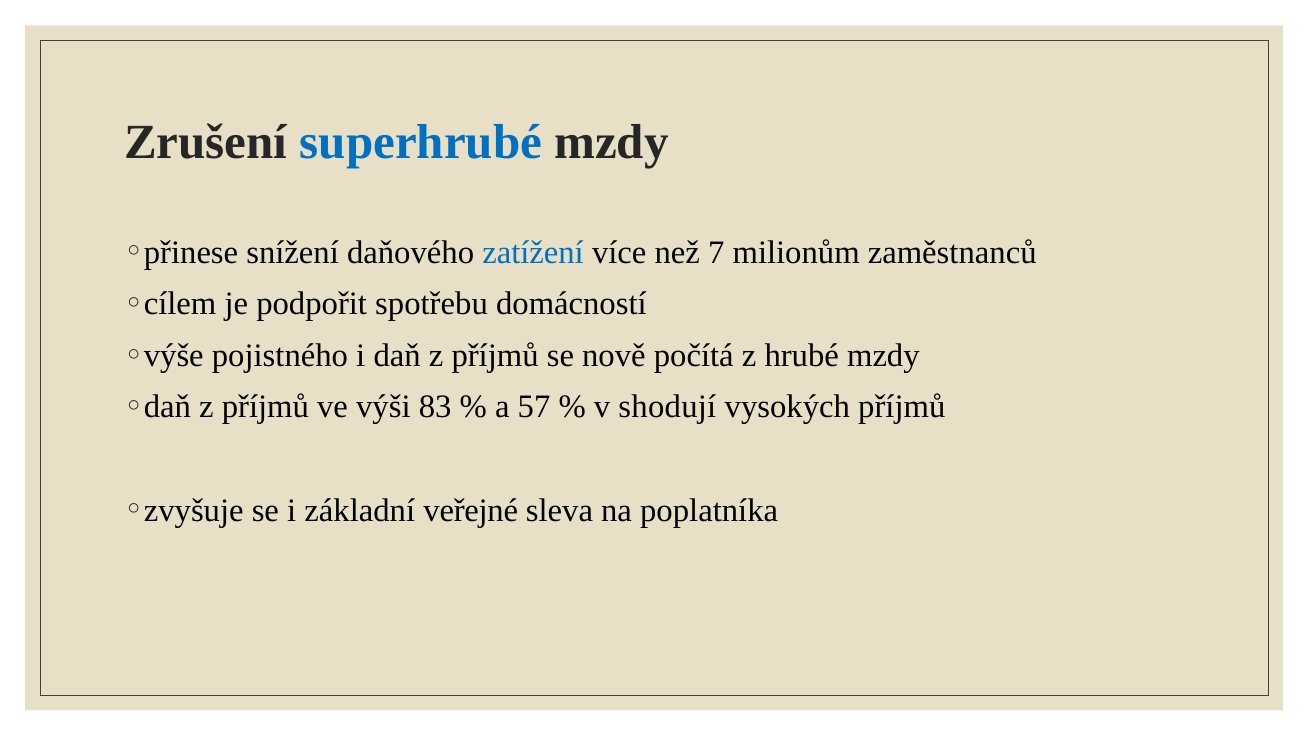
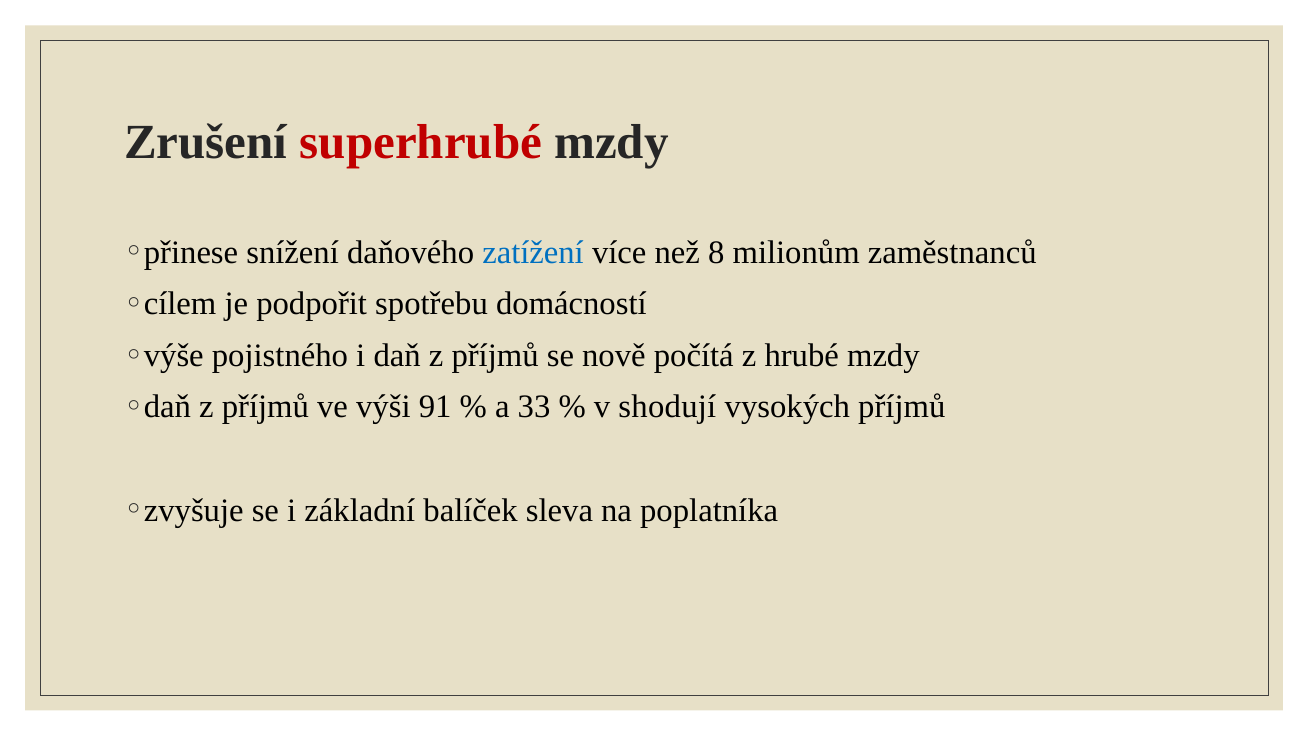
superhrubé colour: blue -> red
7: 7 -> 8
83: 83 -> 91
57: 57 -> 33
veřejné: veřejné -> balíček
